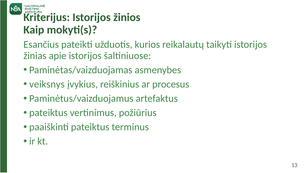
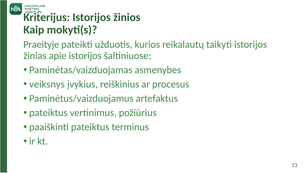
Esančius: Esančius -> Praeityje
